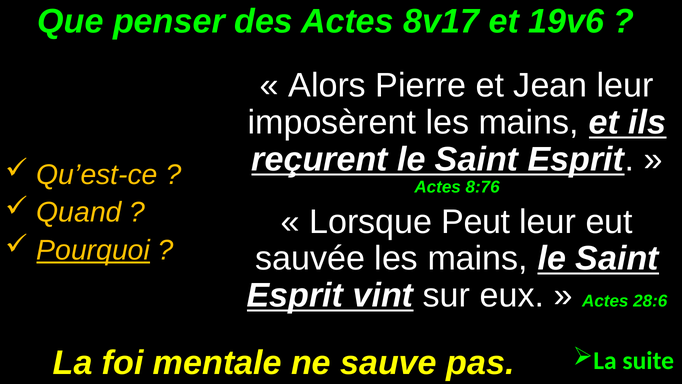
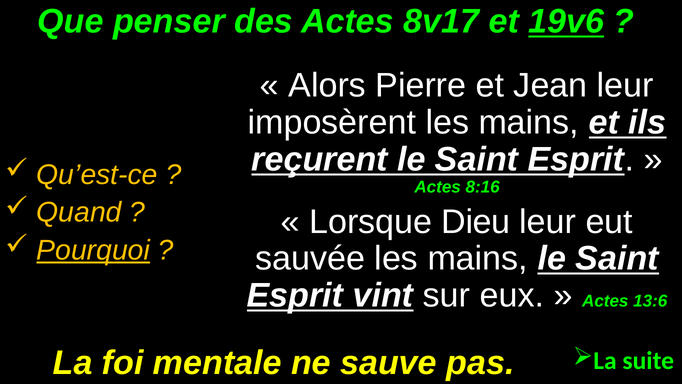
19v6 underline: none -> present
8:76: 8:76 -> 8:16
Peut: Peut -> Dieu
28:6: 28:6 -> 13:6
